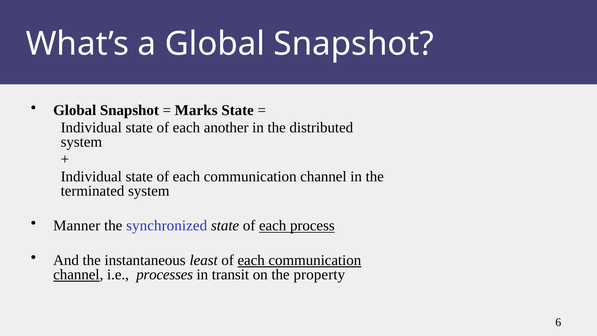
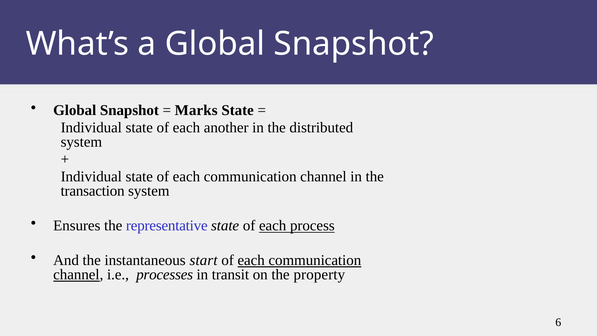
terminated: terminated -> transaction
Manner: Manner -> Ensures
synchronized: synchronized -> representative
least: least -> start
